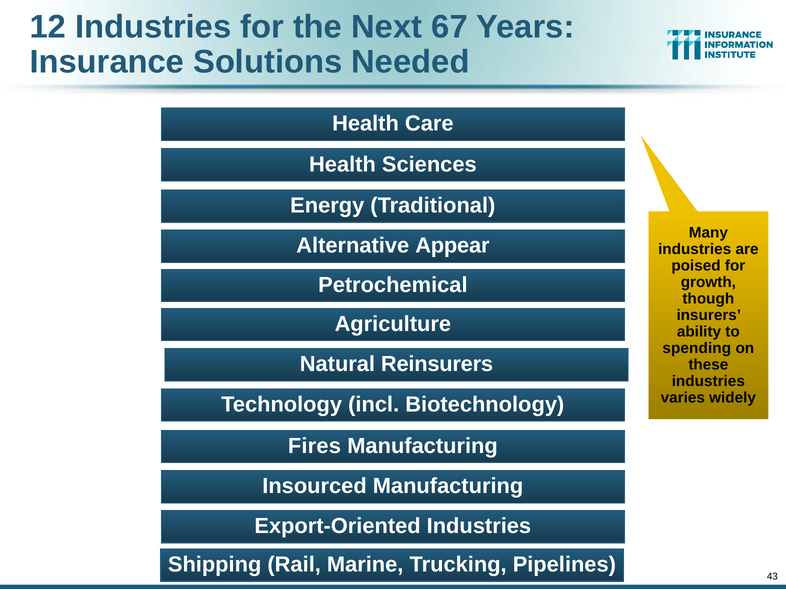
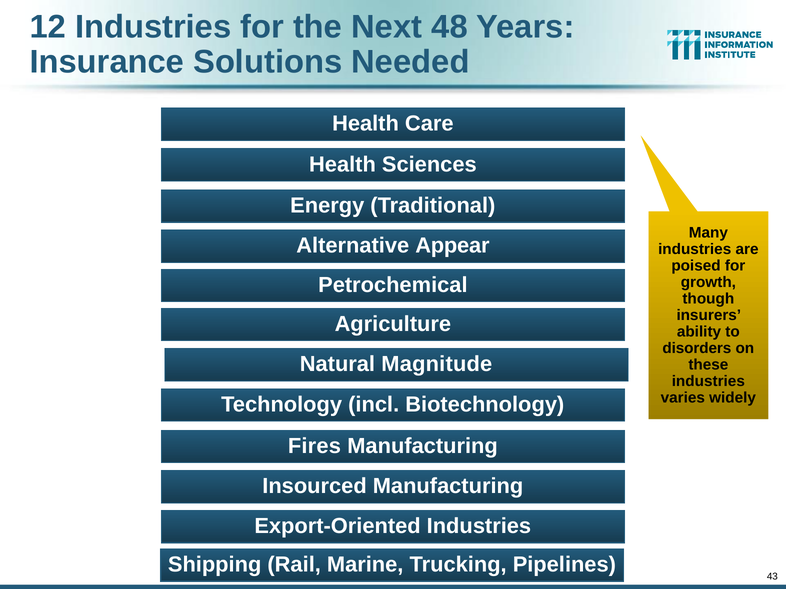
67: 67 -> 48
spending: spending -> disorders
Reinsurers: Reinsurers -> Magnitude
